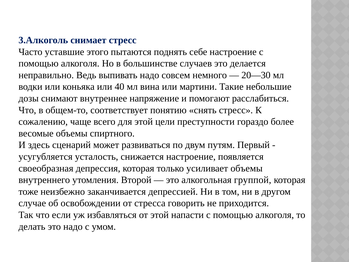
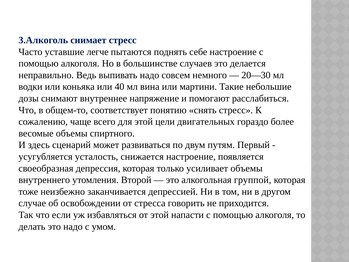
этого: этого -> легче
преступности: преступности -> двигательных
